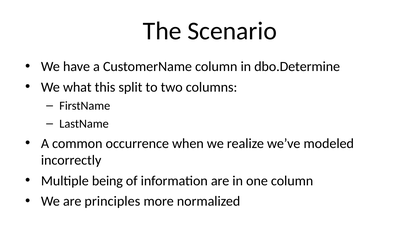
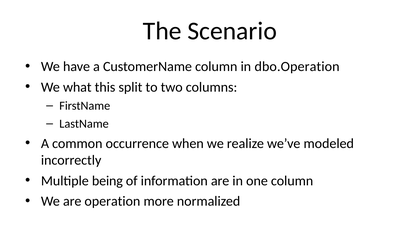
dbo.Determine: dbo.Determine -> dbo.Operation
principles: principles -> operation
